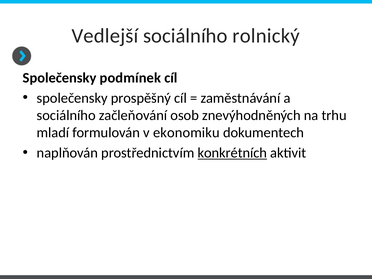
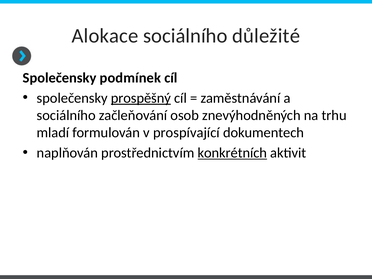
Vedlejší: Vedlejší -> Alokace
rolnický: rolnický -> důležité
prospěšný underline: none -> present
ekonomiku: ekonomiku -> prospívající
